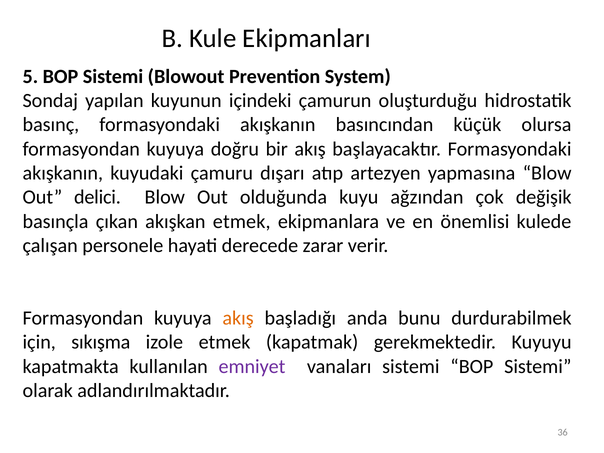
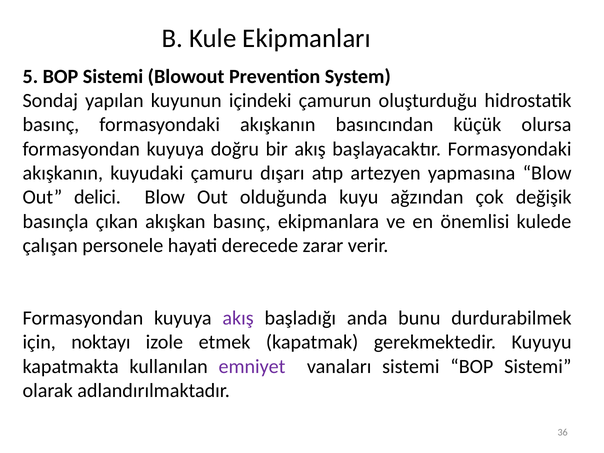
akışkan etmek: etmek -> basınç
akış at (238, 318) colour: orange -> purple
sıkışma: sıkışma -> noktayı
